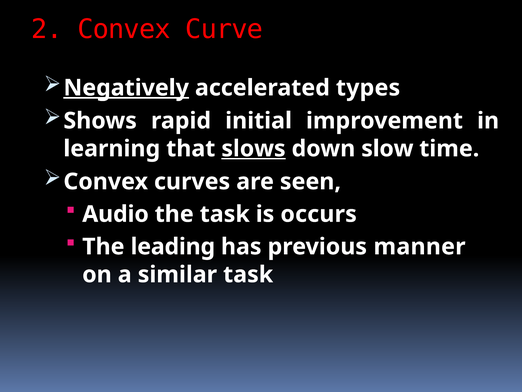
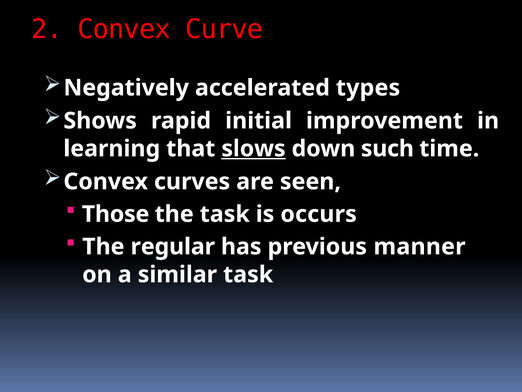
Negatively underline: present -> none
slow: slow -> such
Audio: Audio -> Those
leading: leading -> regular
